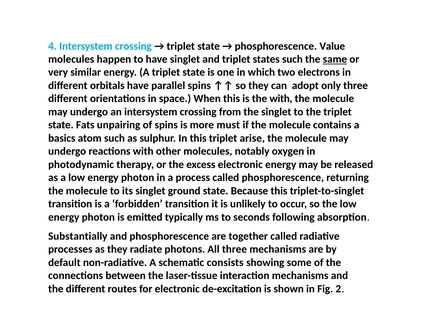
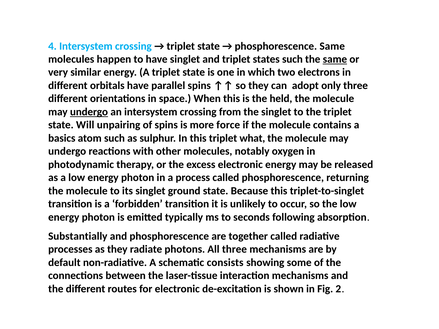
phosphorescence Value: Value -> Same
the with: with -> held
undergo at (89, 112) underline: none -> present
Fats: Fats -> Will
must: must -> force
arise: arise -> what
